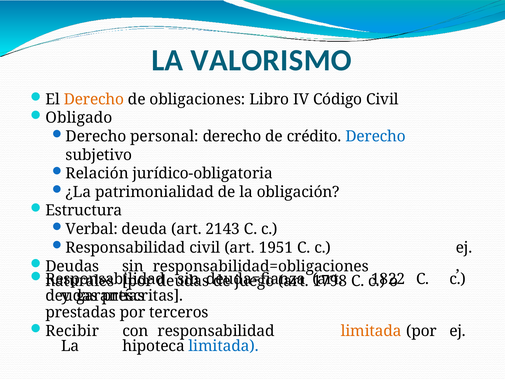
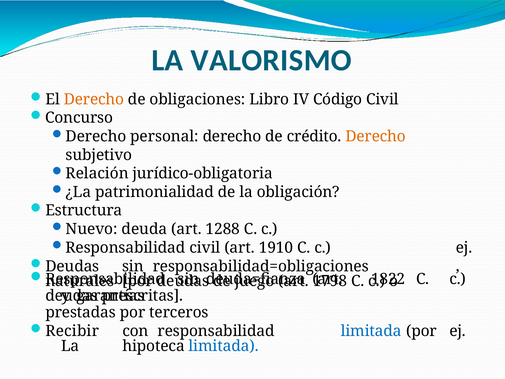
Obligado: Obligado -> Concurso
Derecho at (376, 136) colour: blue -> orange
Verbal: Verbal -> Nuevo
2143: 2143 -> 1288
1951: 1951 -> 1910
limitada at (371, 331) colour: orange -> blue
